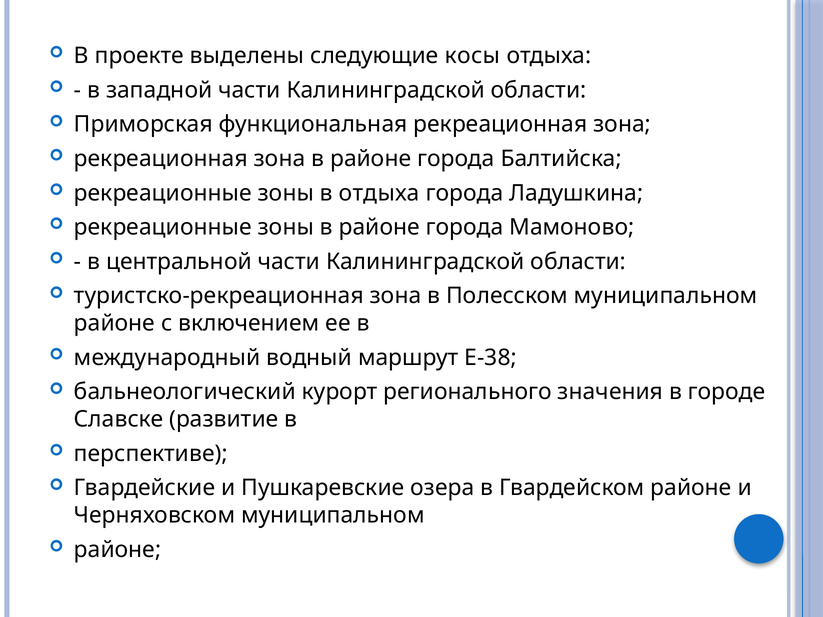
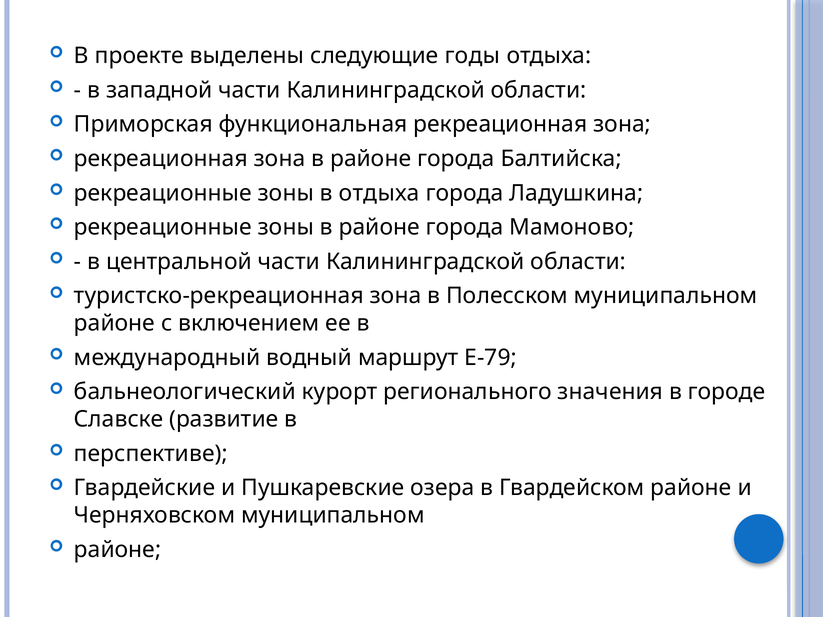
косы: косы -> годы
Е-38: Е-38 -> Е-79
